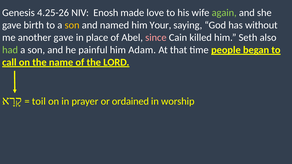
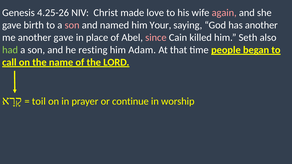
Enosh: Enosh -> Christ
again colour: light green -> pink
son at (72, 25) colour: yellow -> pink
has without: without -> another
painful: painful -> resting
ordained: ordained -> continue
